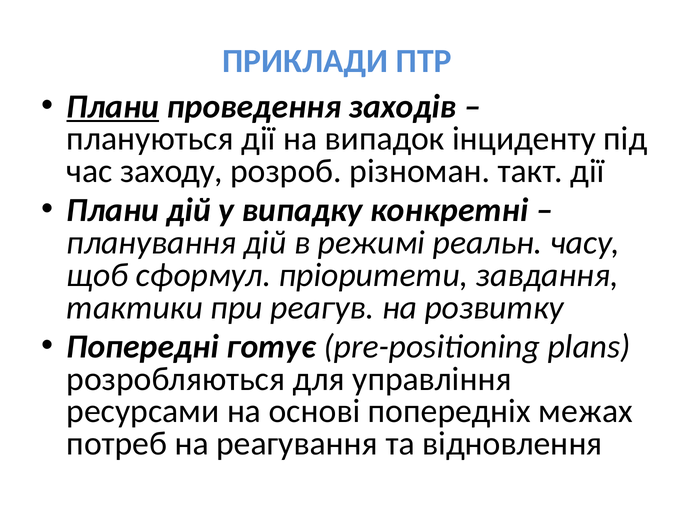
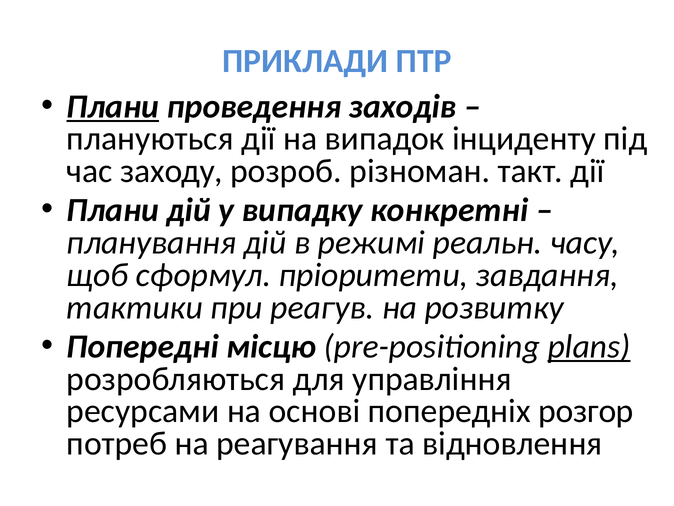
готує: готує -> місцю
plans underline: none -> present
межах: межах -> розгор
